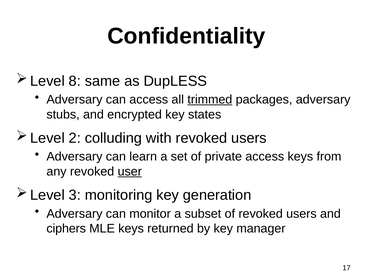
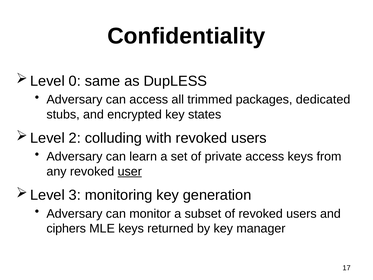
8: 8 -> 0
trimmed underline: present -> none
packages adversary: adversary -> dedicated
